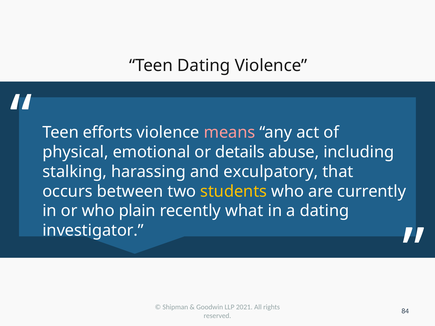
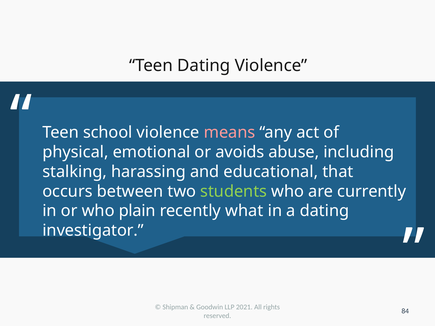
efforts: efforts -> school
details: details -> avoids
exculpatory: exculpatory -> educational
students colour: yellow -> light green
